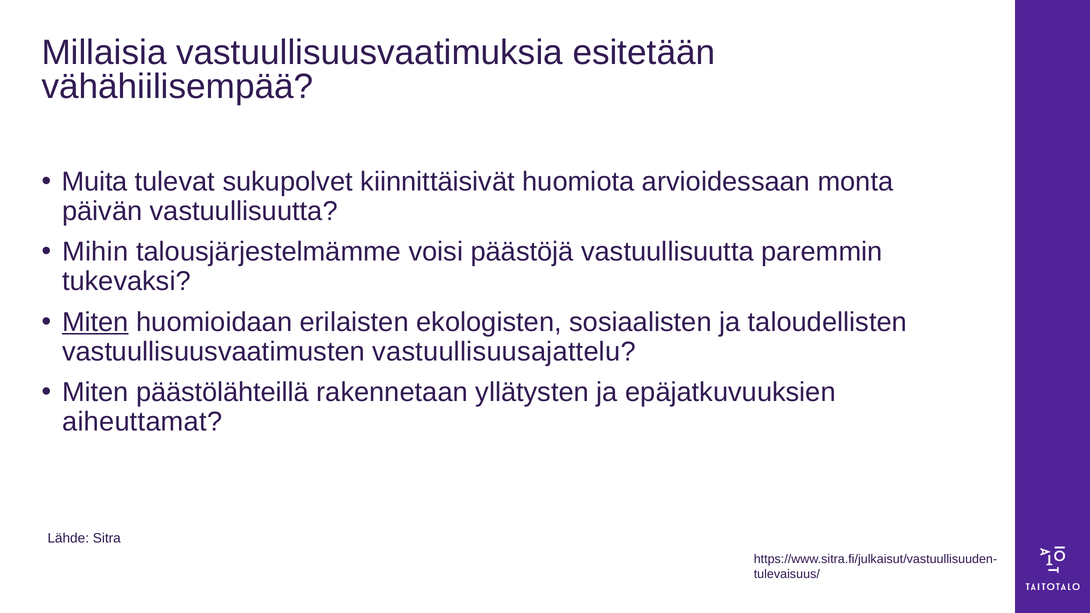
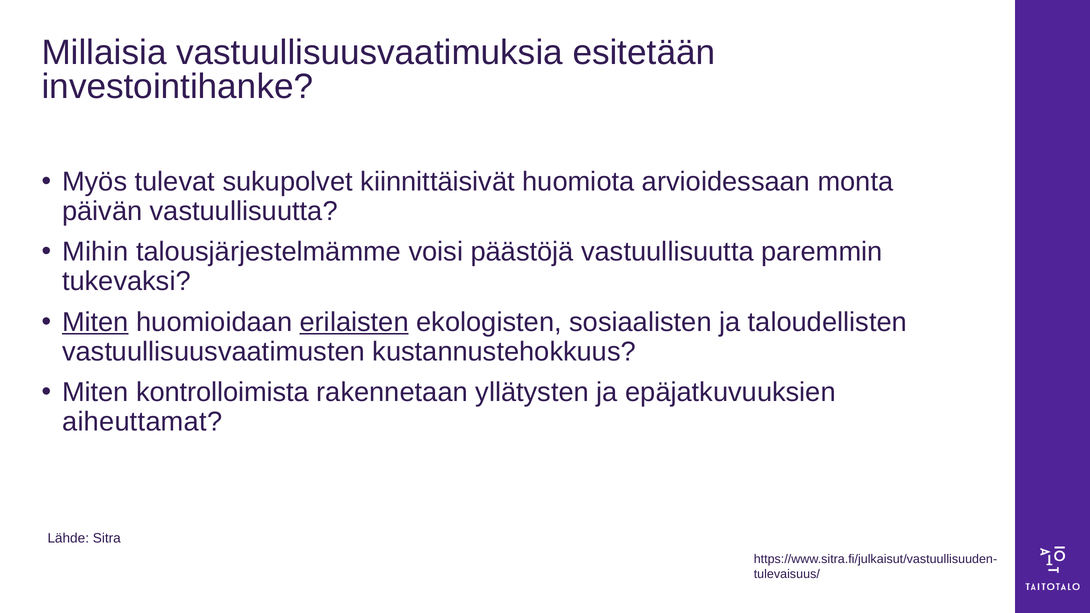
vähähiilisempää: vähähiilisempää -> investointihanke
Muita: Muita -> Myös
erilaisten underline: none -> present
vastuullisuusajattelu: vastuullisuusajattelu -> kustannustehokkuus
päästölähteillä: päästölähteillä -> kontrolloimista
